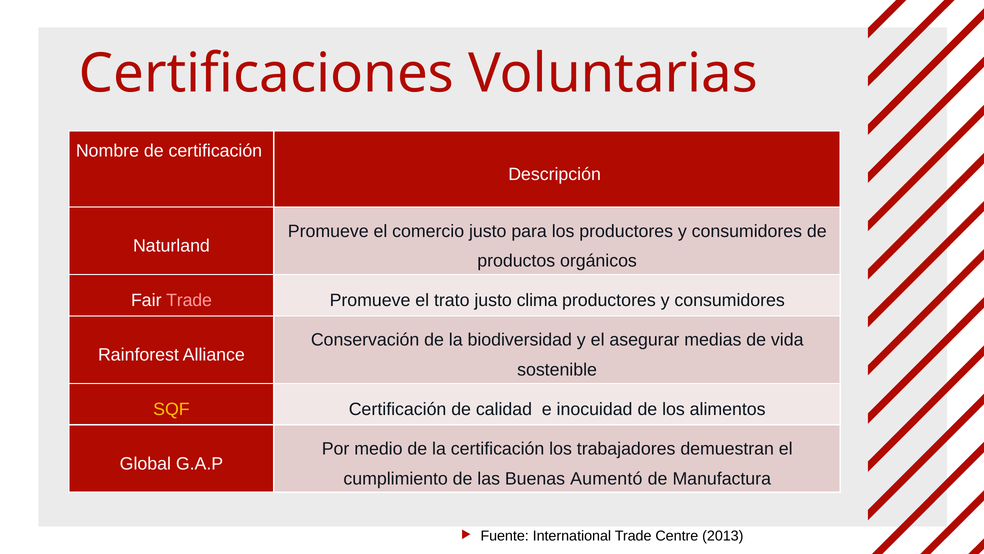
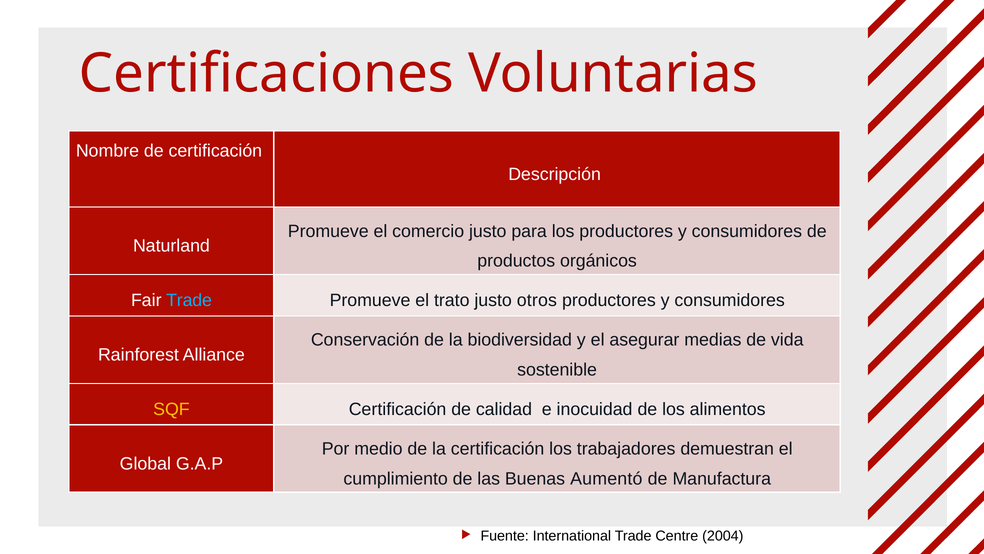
Trade at (189, 300) colour: pink -> light blue
clima: clima -> otros
2013: 2013 -> 2004
